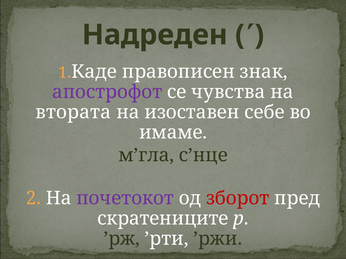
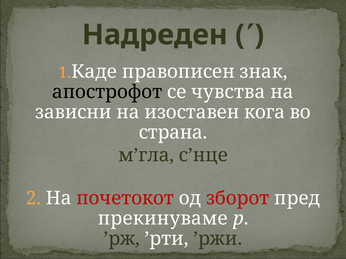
апострофот colour: purple -> black
втората: втората -> зависни
себе: себе -> кога
имаме: имаме -> страна
почетокот colour: purple -> red
скратениците: скратениците -> прекинуваме
